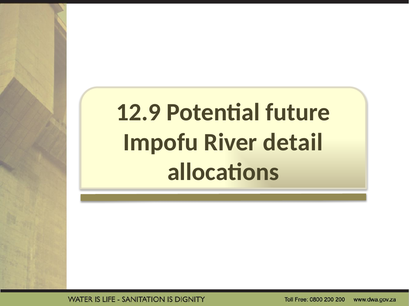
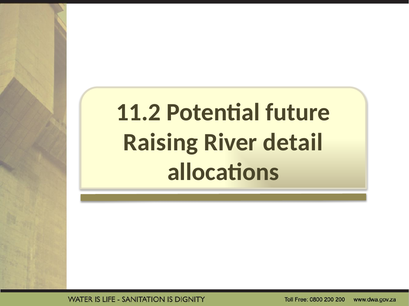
12.9: 12.9 -> 11.2
Impofu: Impofu -> Raising
